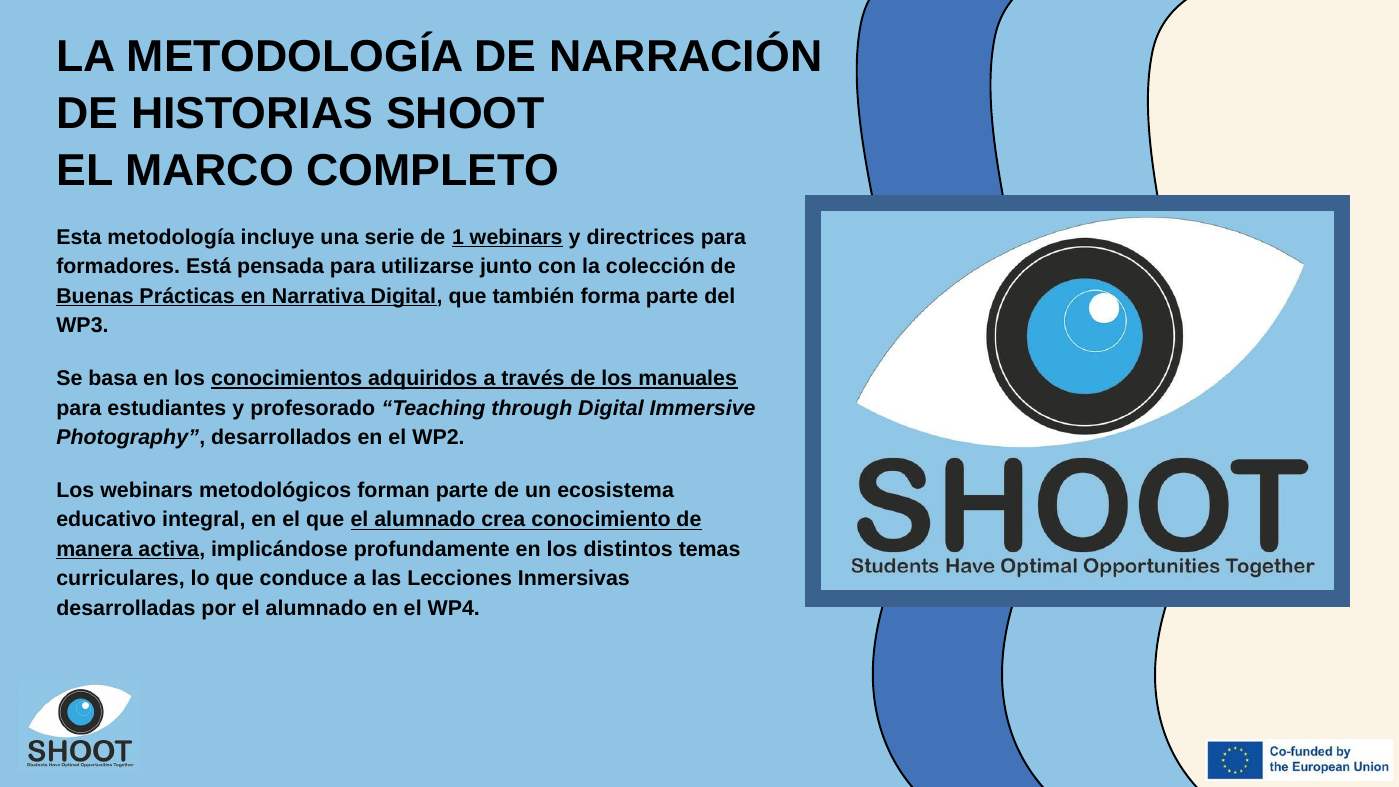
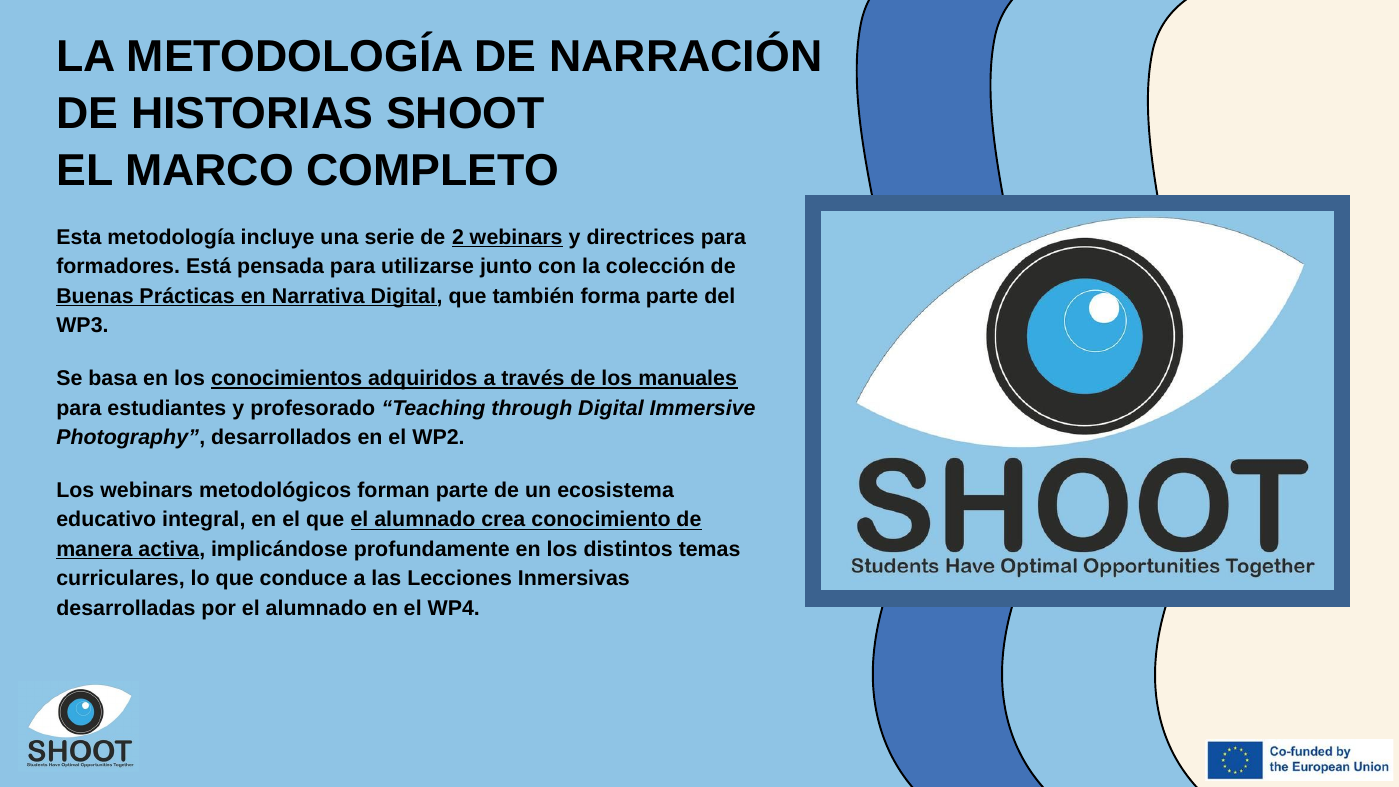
1: 1 -> 2
